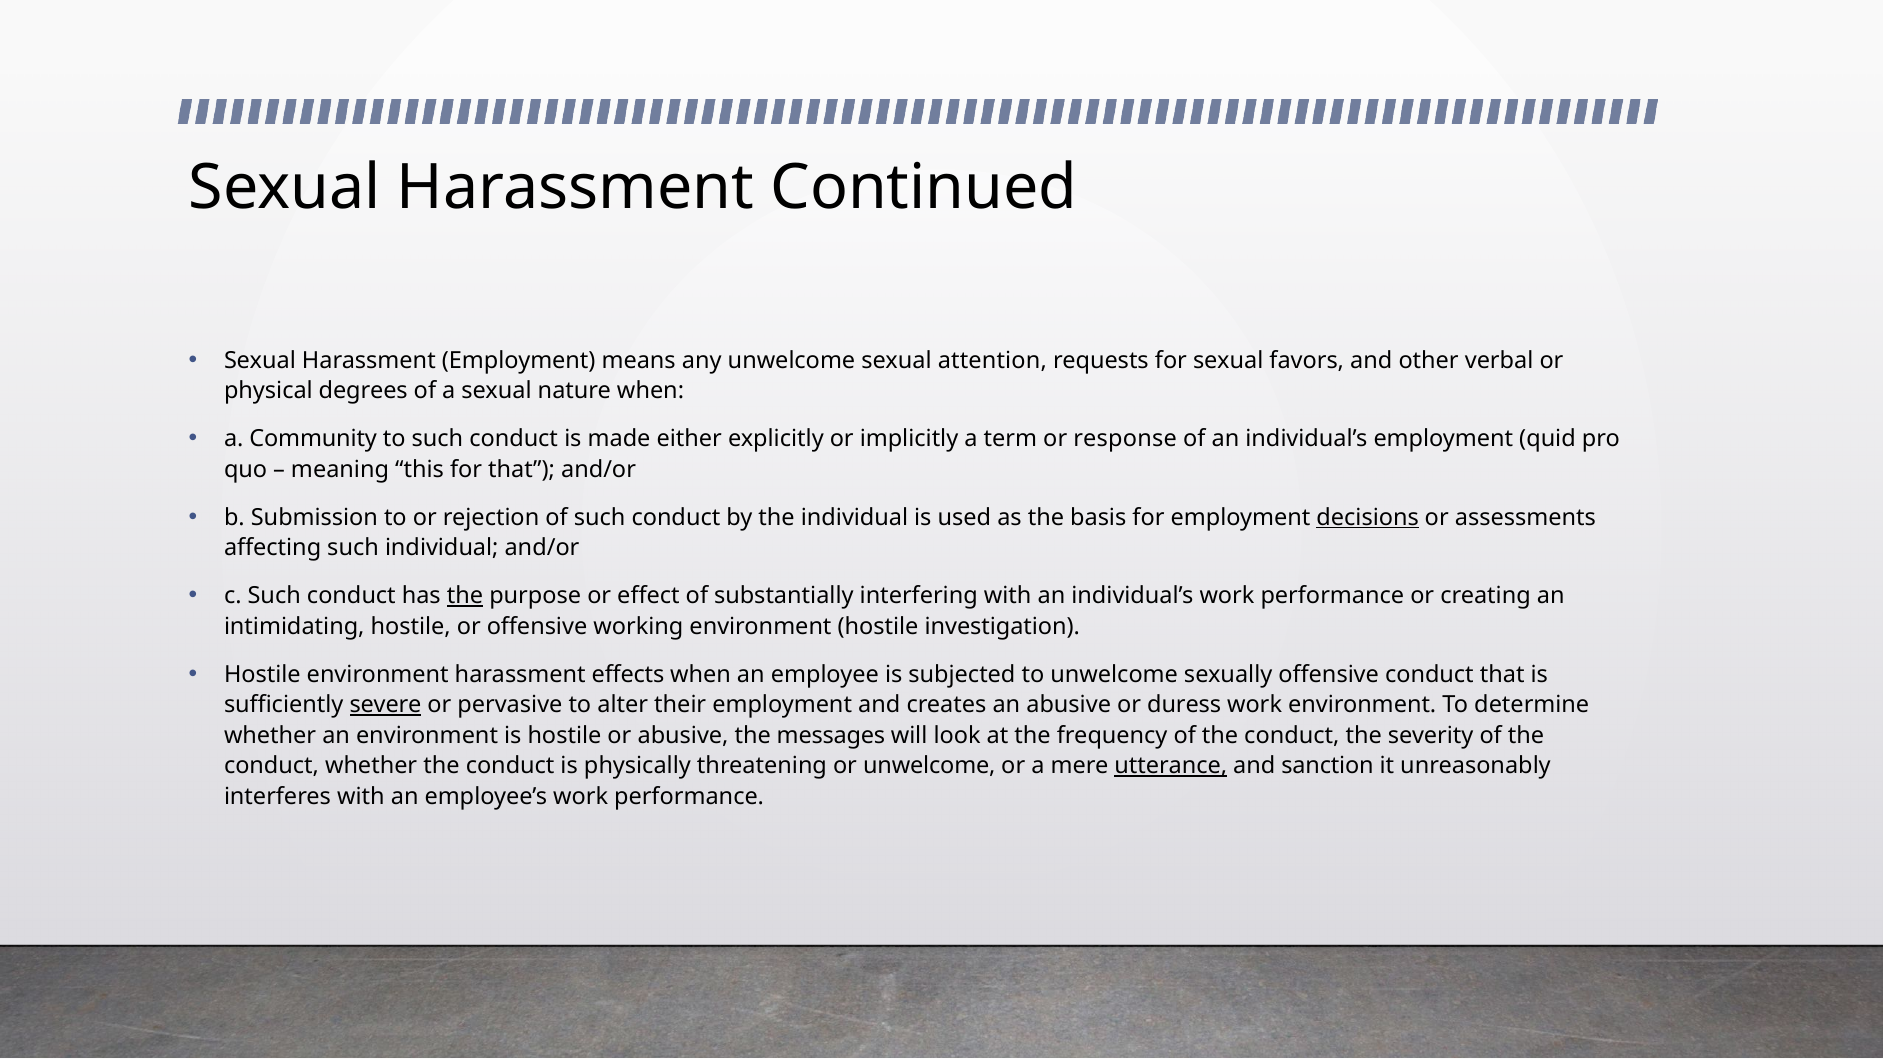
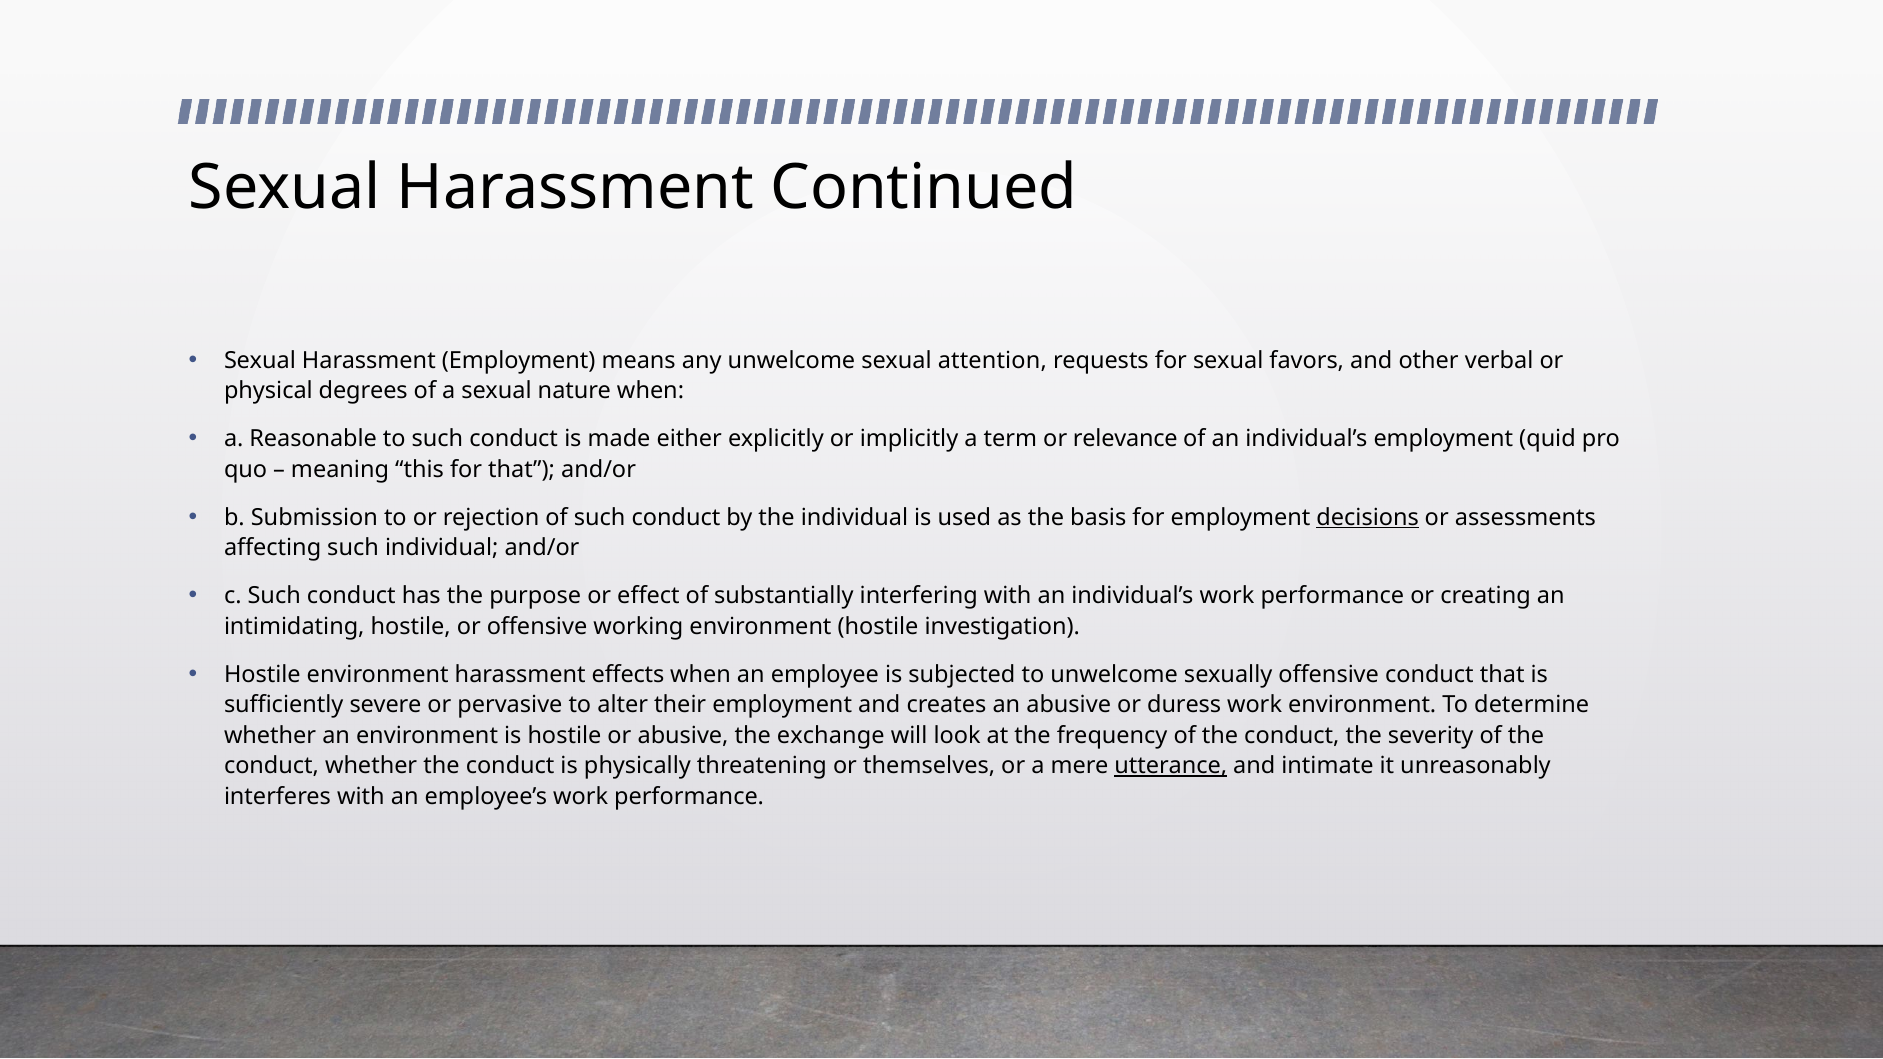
Community: Community -> Reasonable
response: response -> relevance
the at (465, 596) underline: present -> none
severe underline: present -> none
messages: messages -> exchange
or unwelcome: unwelcome -> themselves
sanction: sanction -> intimate
